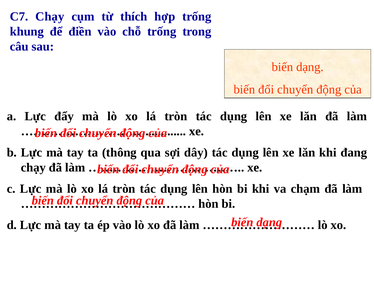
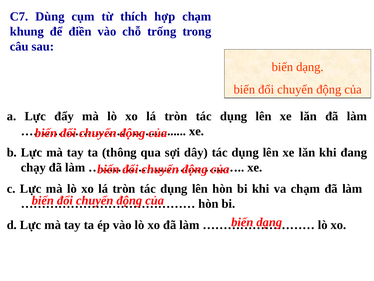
C7 Chạy: Chạy -> Dùng
hợp trống: trống -> chạm
